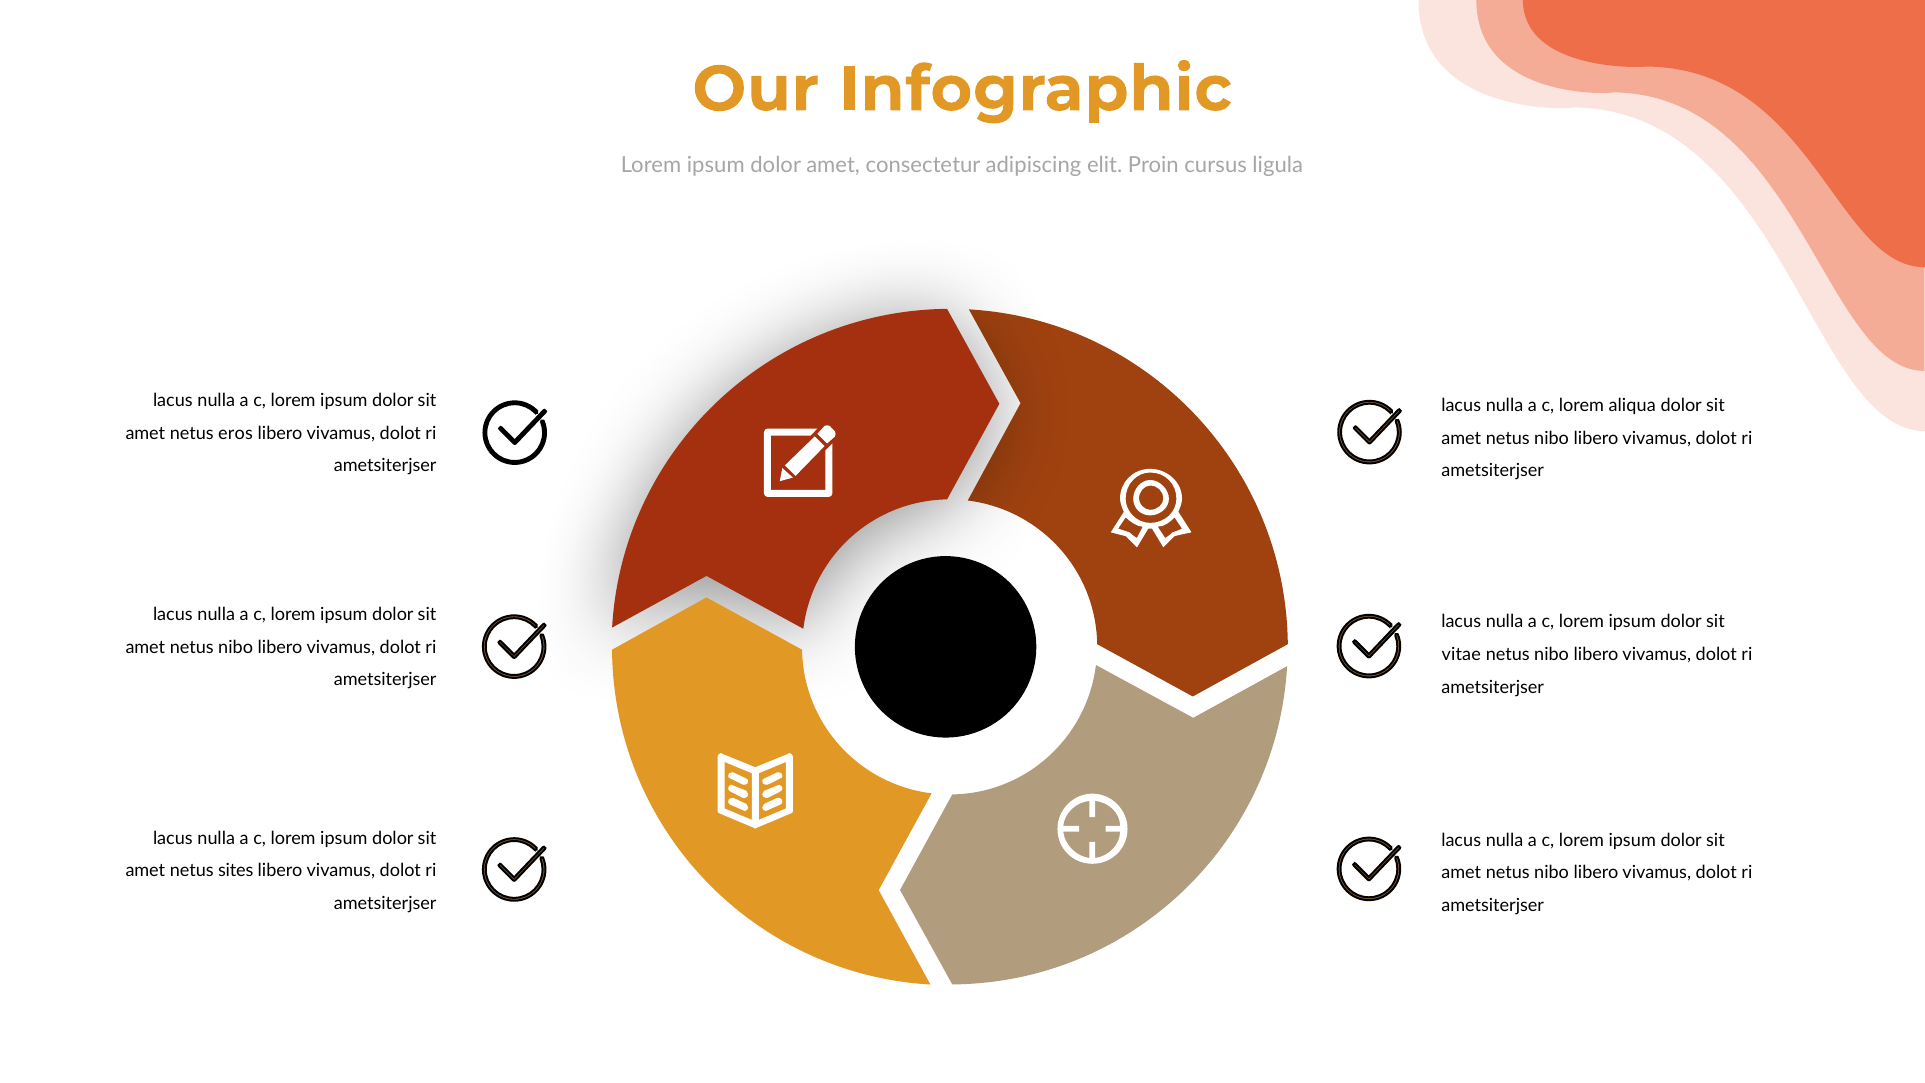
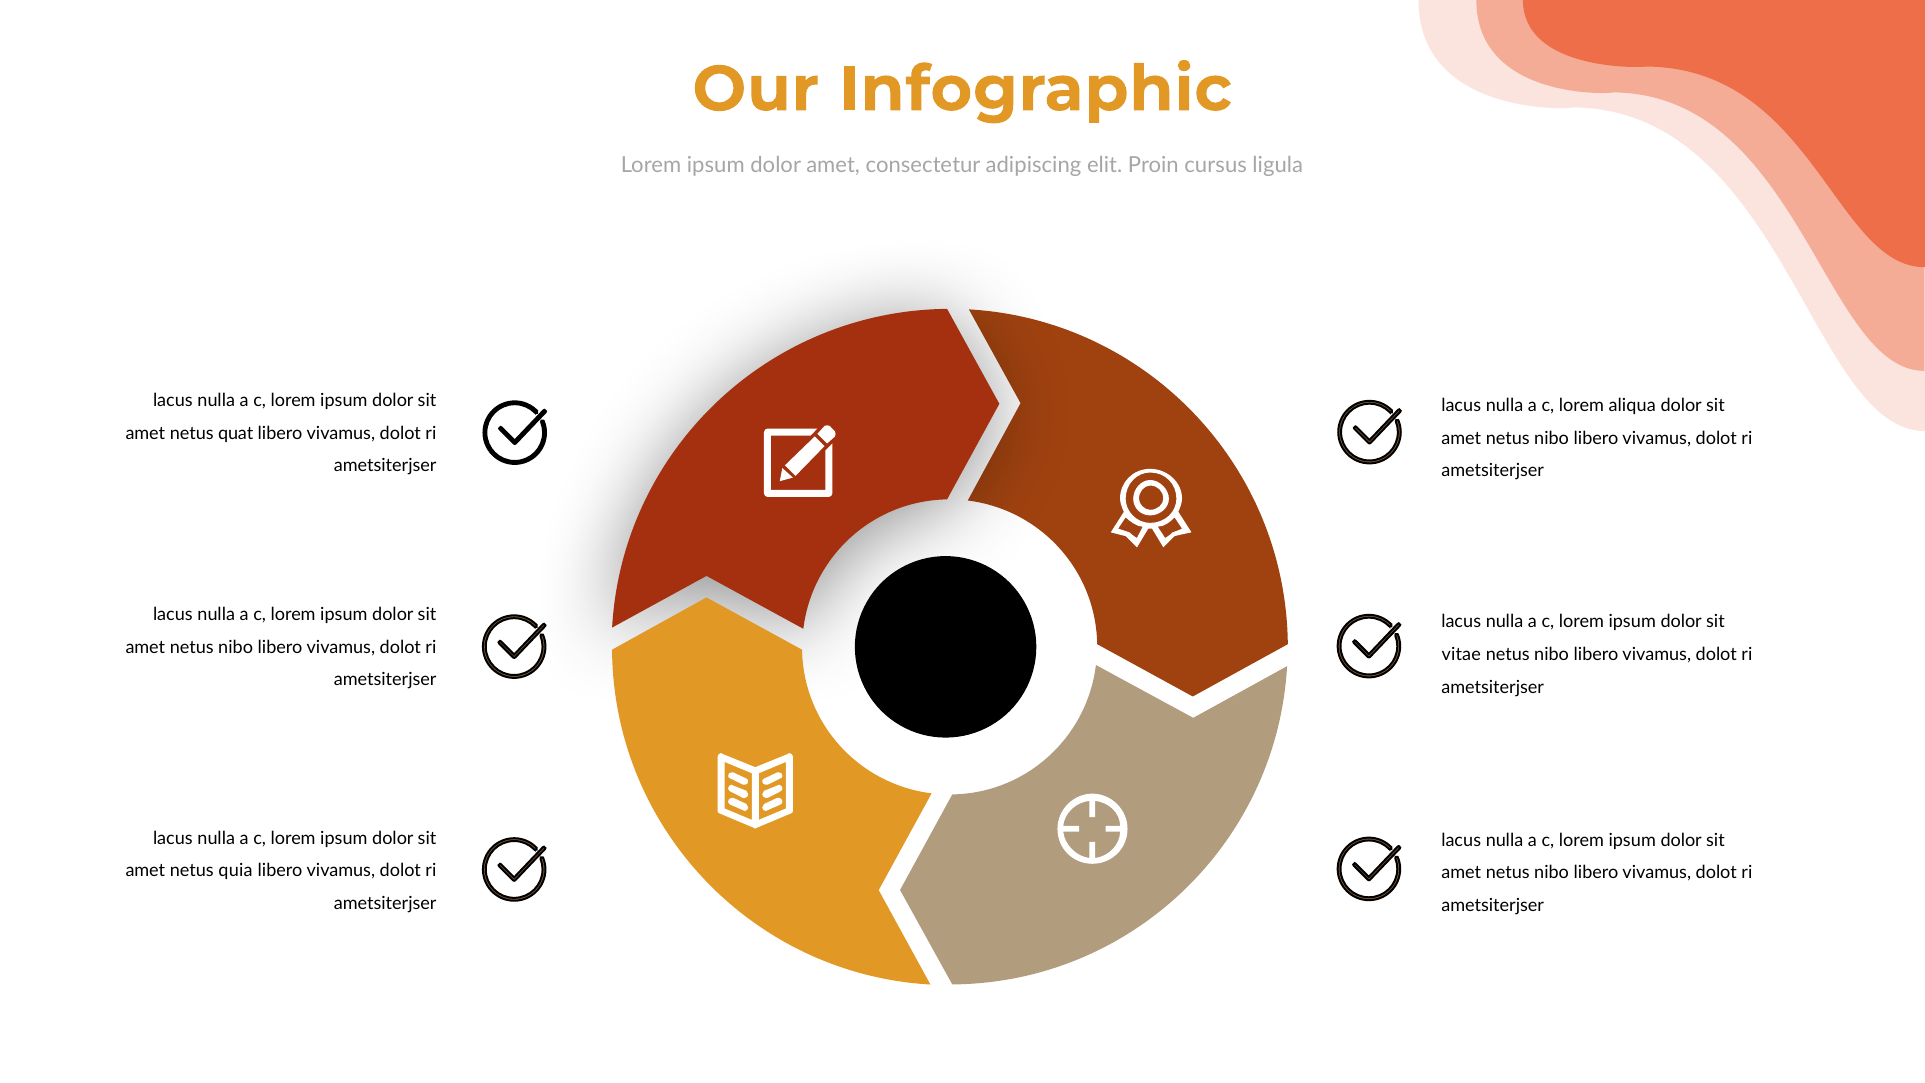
eros: eros -> quat
sites: sites -> quia
